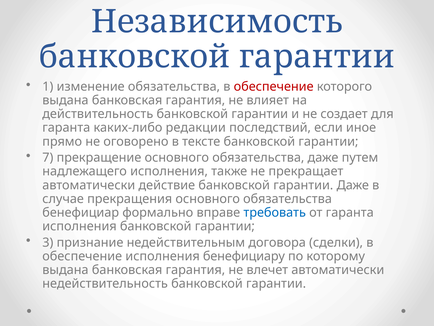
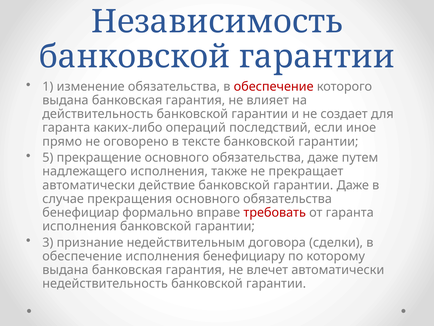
редакции: редакции -> операций
7: 7 -> 5
требовать colour: blue -> red
